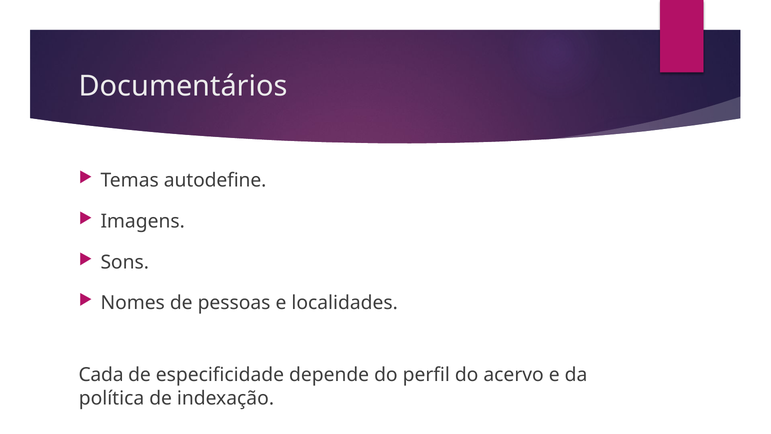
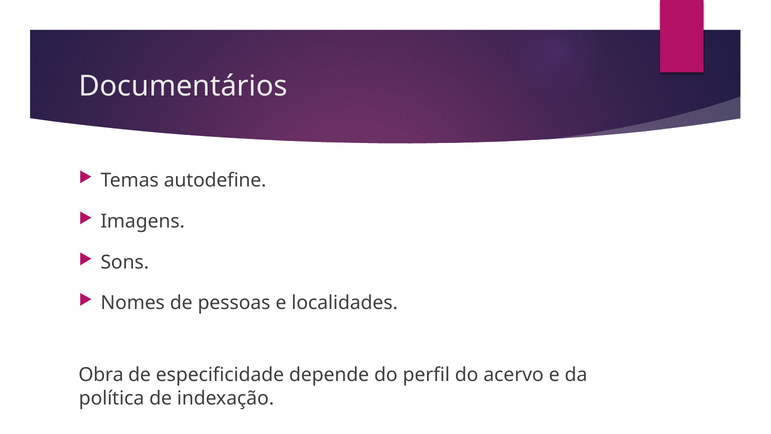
Cada: Cada -> Obra
